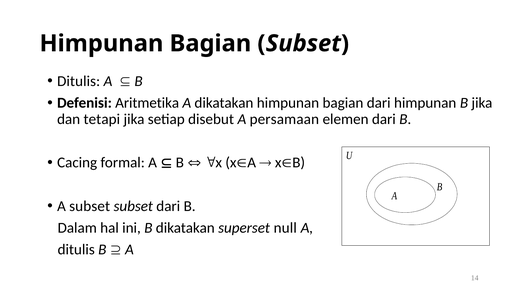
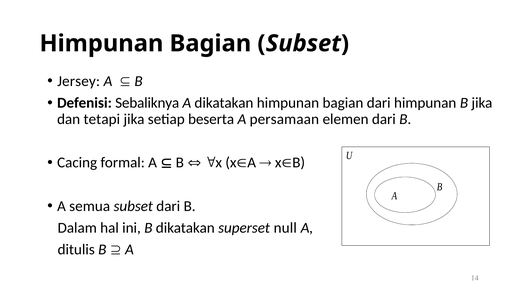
Ditulis at (79, 81): Ditulis -> Jersey
Aritmetika: Aritmetika -> Sebaliknya
disebut: disebut -> beserta
A subset: subset -> semua
